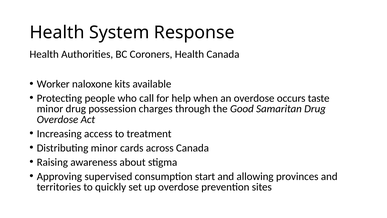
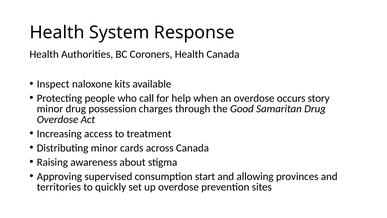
Worker: Worker -> Inspect
taste: taste -> story
